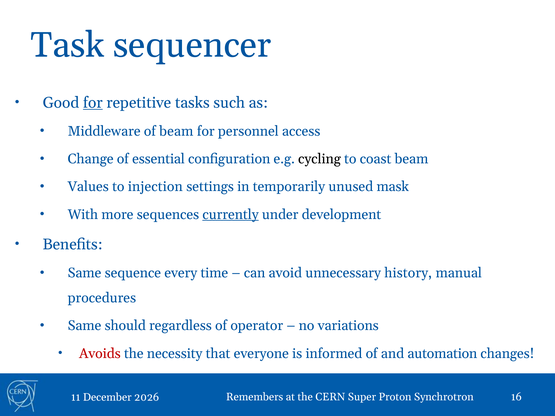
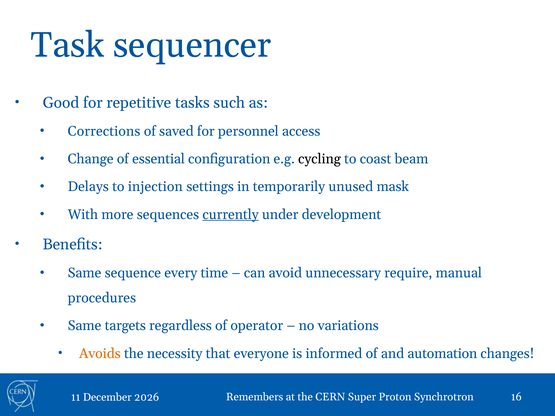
for at (93, 103) underline: present -> none
Middleware: Middleware -> Corrections
of beam: beam -> saved
Values: Values -> Delays
history: history -> require
should: should -> targets
Avoids colour: red -> orange
